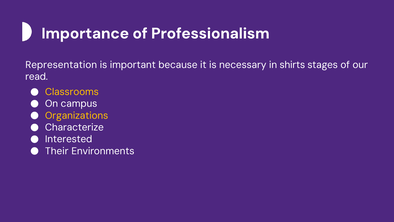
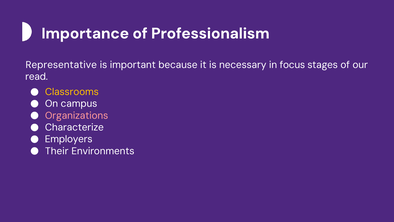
Representation: Representation -> Representative
shirts: shirts -> focus
Organizations colour: yellow -> pink
Interested: Interested -> Employers
